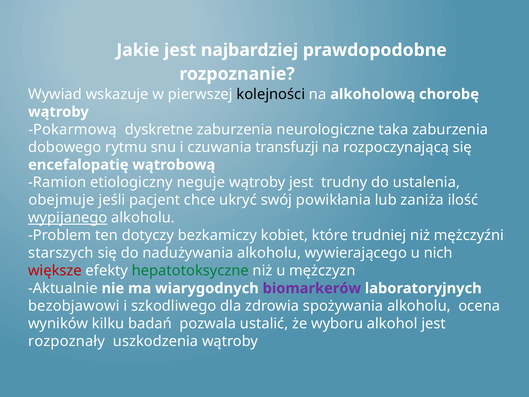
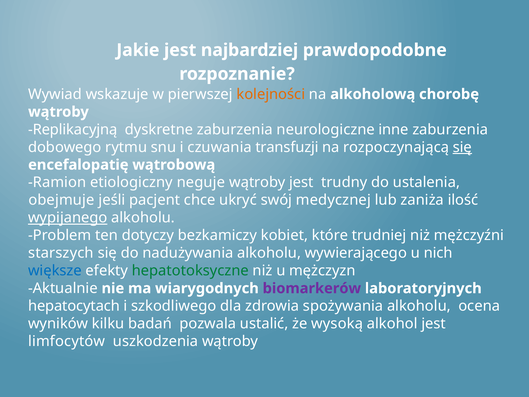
kolejności colour: black -> orange
Pokarmową: Pokarmową -> Replikacyjną
taka: taka -> inne
się at (462, 147) underline: none -> present
powikłania: powikłania -> medycznej
większe colour: red -> blue
bezobjawowi: bezobjawowi -> hepatocytach
wyboru: wyboru -> wysoką
rozpoznały: rozpoznały -> limfocytów
